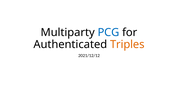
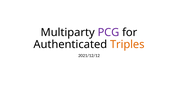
PCG colour: blue -> purple
